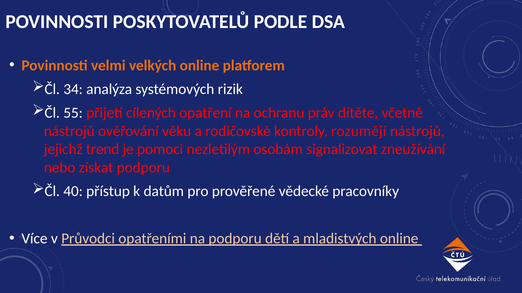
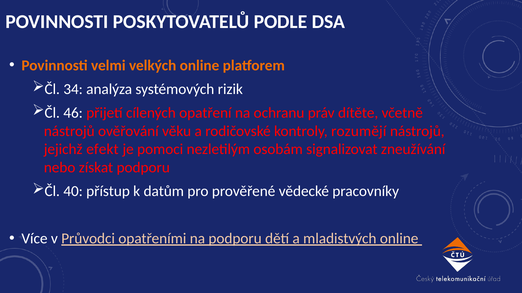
55: 55 -> 46
trend: trend -> efekt
